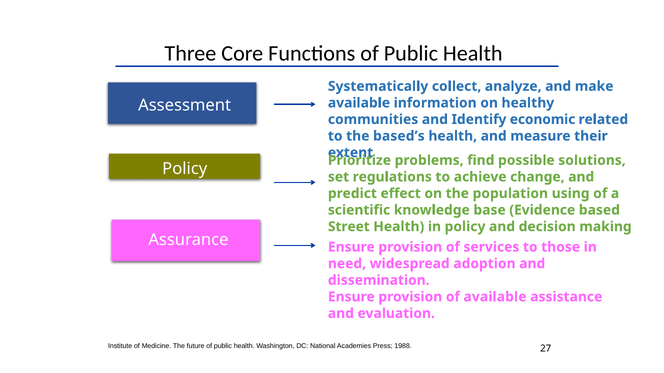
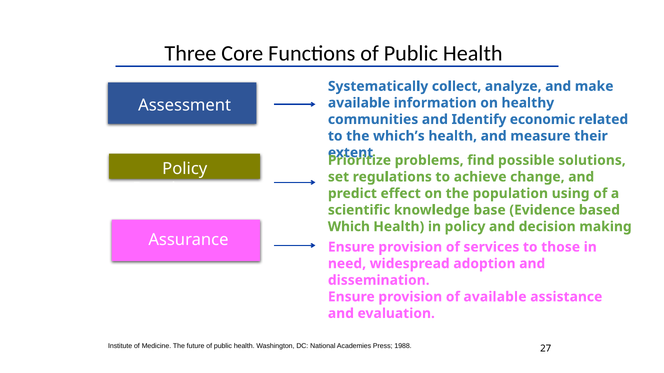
based’s: based’s -> which’s
Street: Street -> Which
